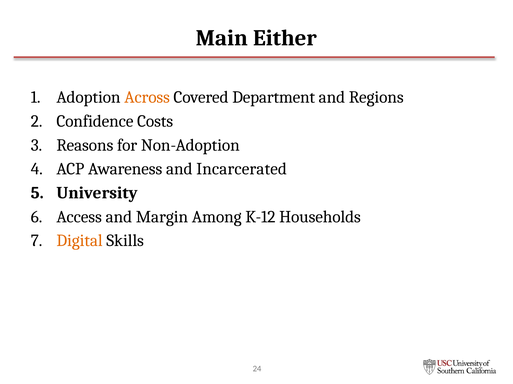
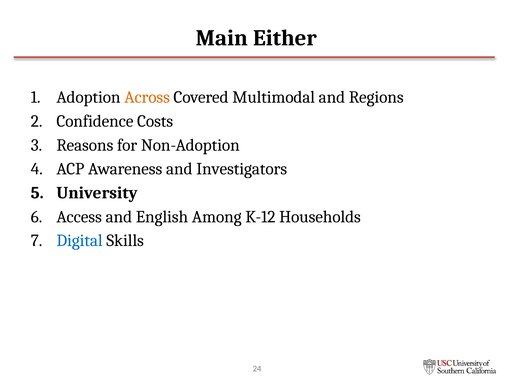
Department: Department -> Multimodal
Incarcerated: Incarcerated -> Investigators
Margin: Margin -> English
Digital colour: orange -> blue
